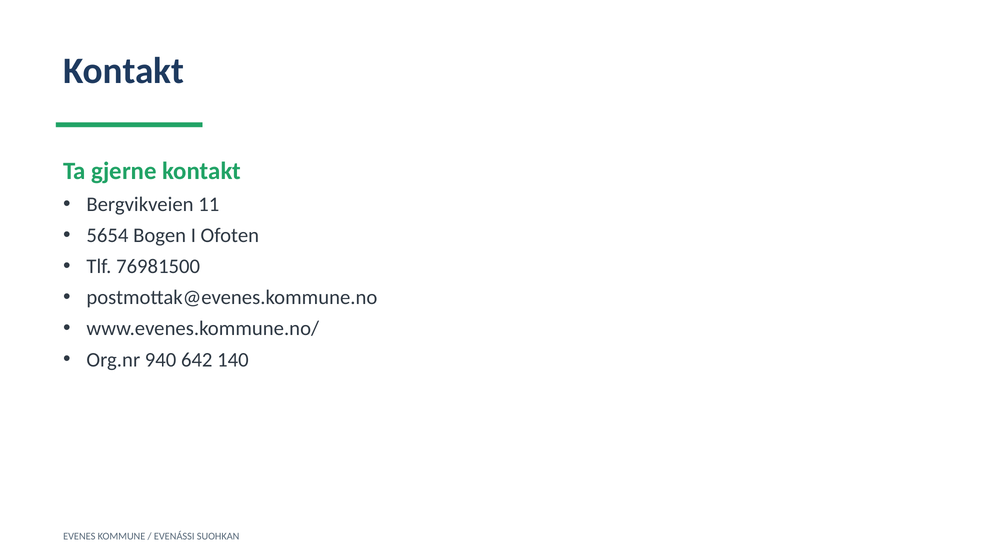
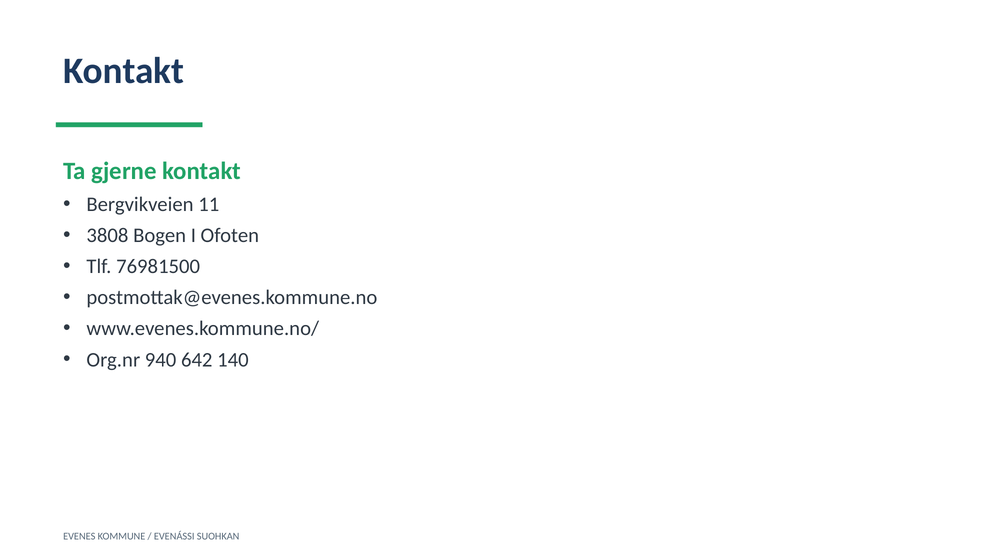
5654: 5654 -> 3808
